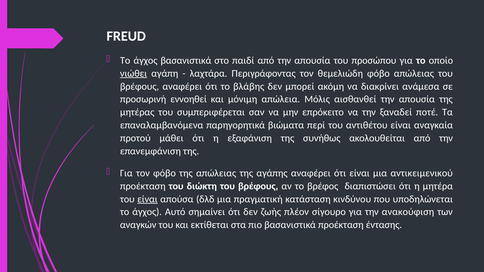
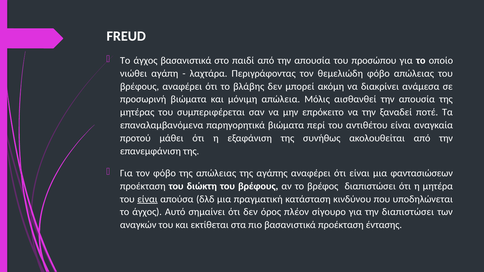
νιώθει underline: present -> none
προσωρινή εννοηθεί: εννοηθεί -> βιώματα
αντικειμενικού: αντικειμενικού -> φαντασιώσεων
ζωής: ζωής -> όρος
την ανακούφιση: ανακούφιση -> διαπιστώσει
